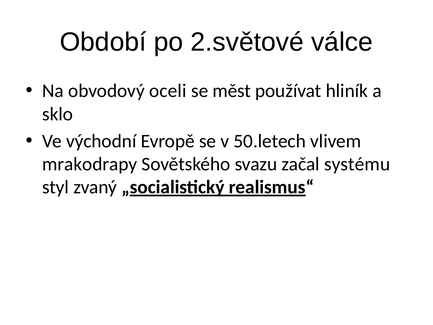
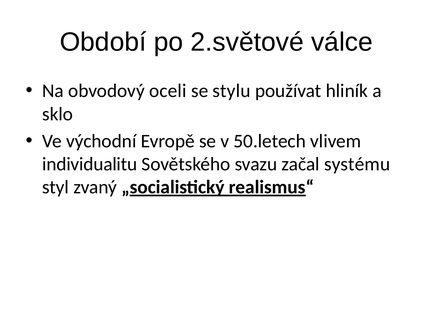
měst: měst -> stylu
mrakodrapy: mrakodrapy -> individualitu
